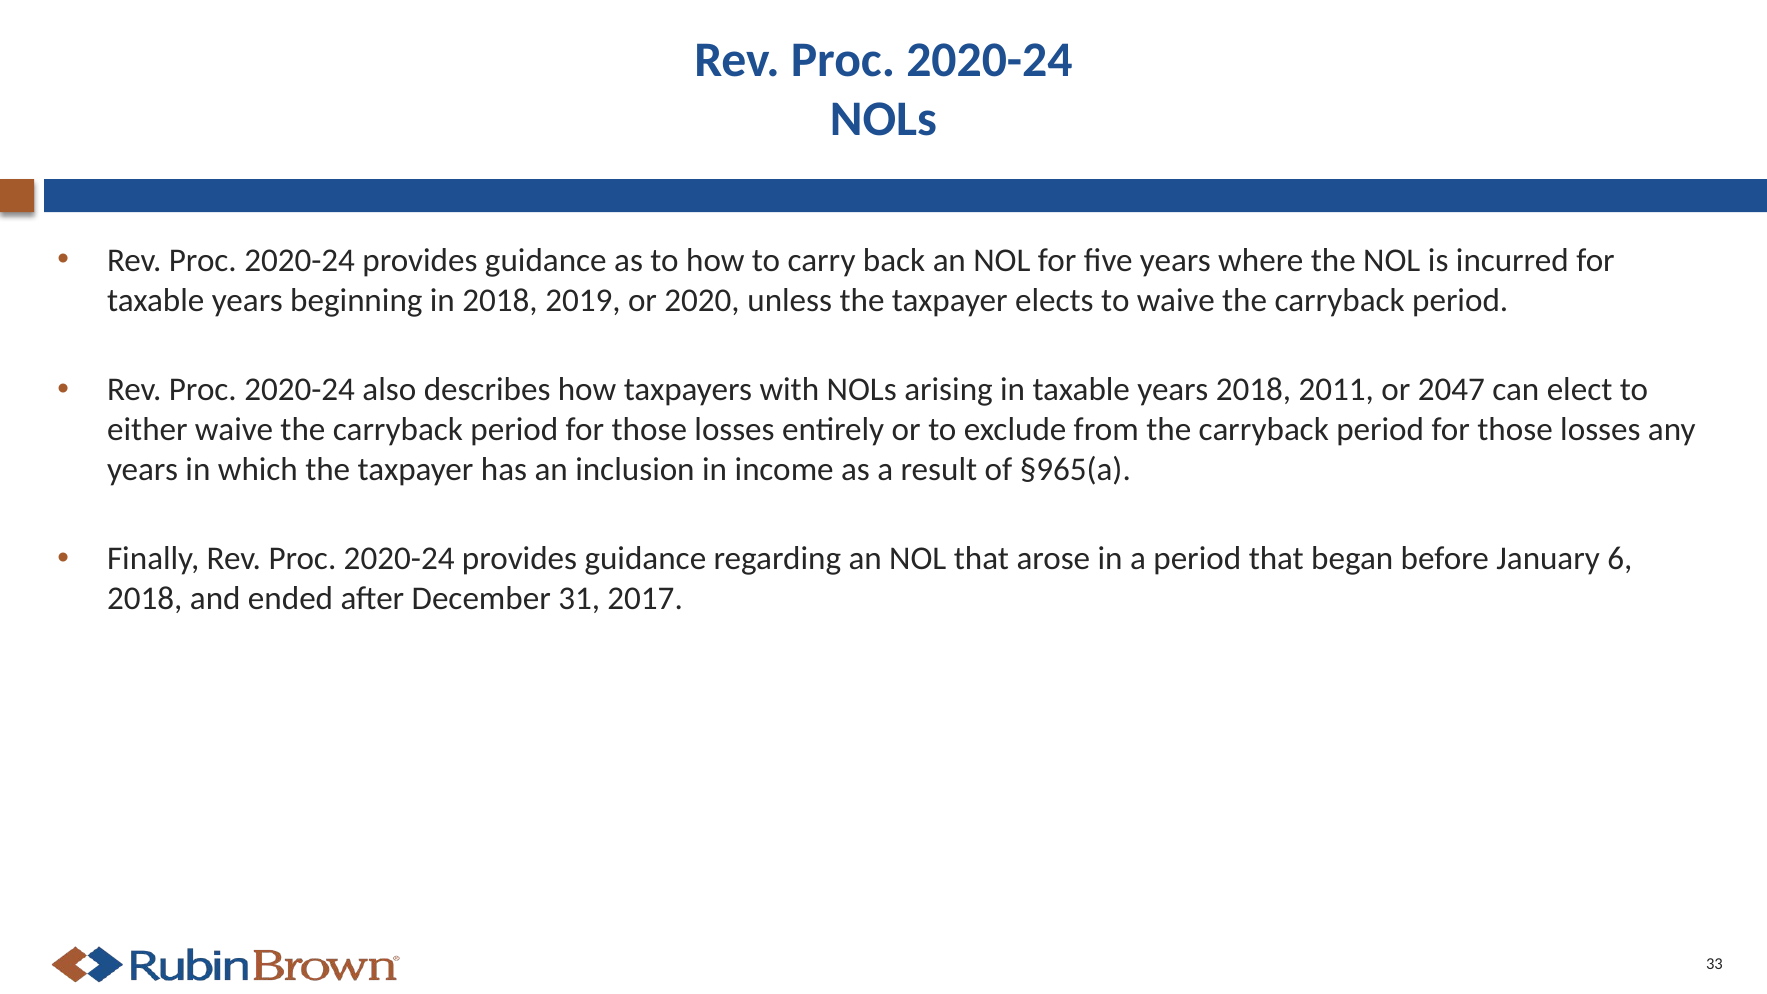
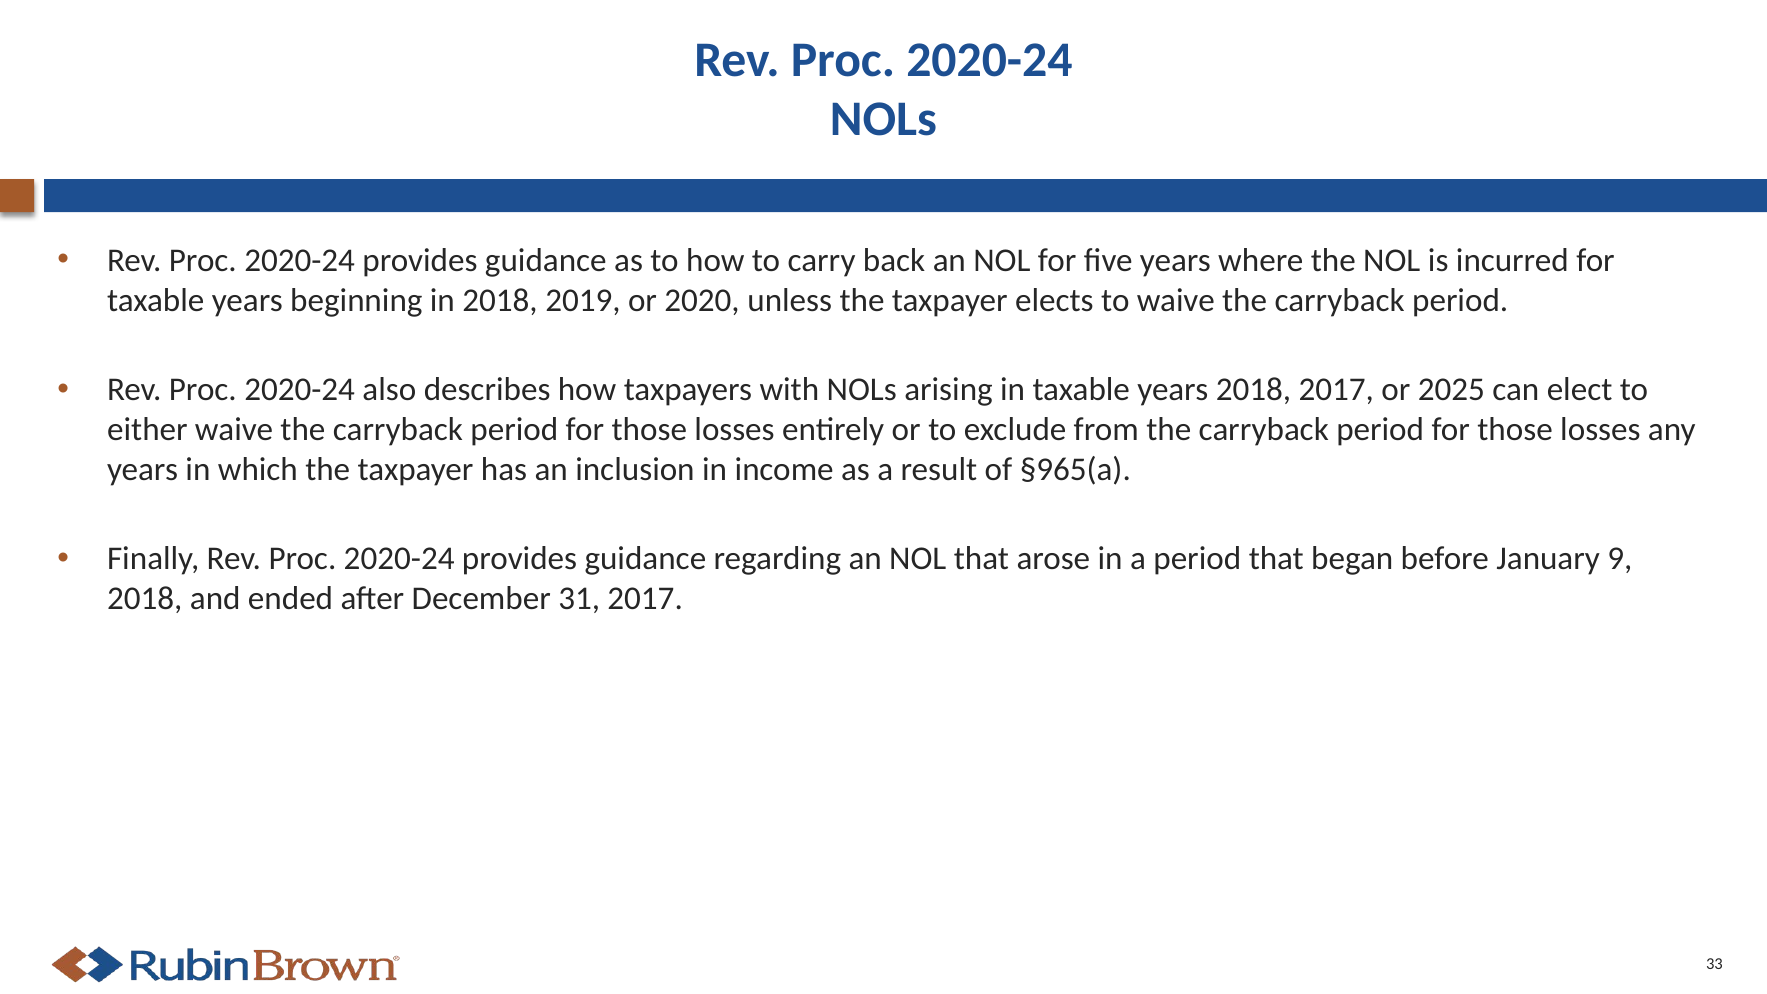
2018 2011: 2011 -> 2017
2047: 2047 -> 2025
6: 6 -> 9
